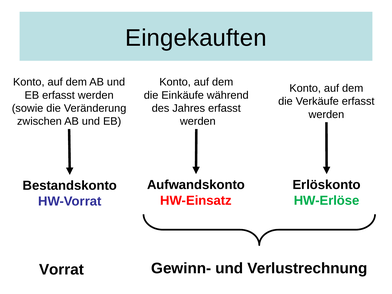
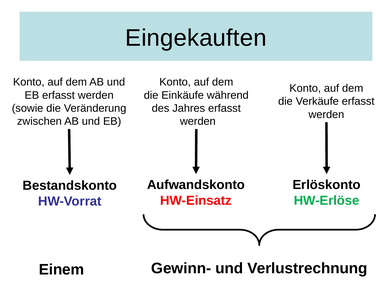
Vorrat: Vorrat -> Einem
